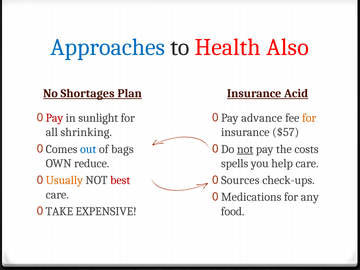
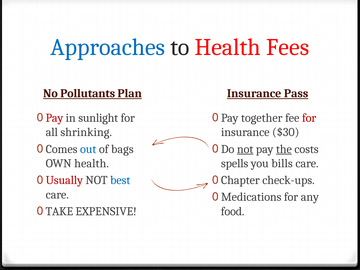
Also: Also -> Fees
Shortages: Shortages -> Pollutants
Acid: Acid -> Pass
advance: advance -> together
for at (309, 118) colour: orange -> red
$57: $57 -> $30
the underline: none -> present
OWN reduce: reduce -> health
help: help -> bills
Usually colour: orange -> red
best colour: red -> blue
Sources: Sources -> Chapter
